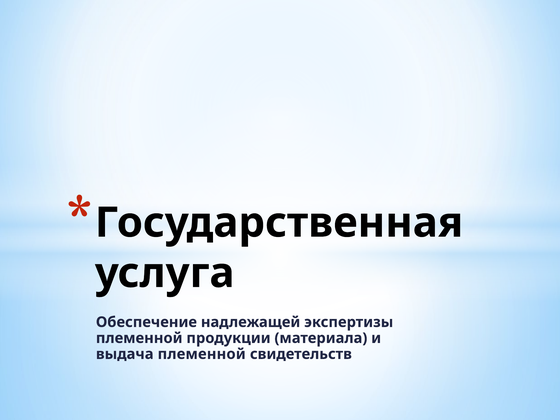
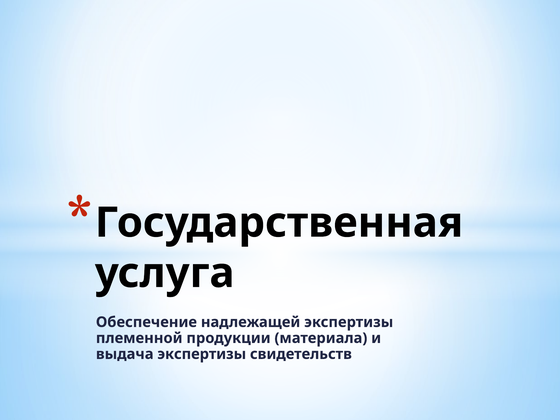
выдача племенной: племенной -> экспертизы
